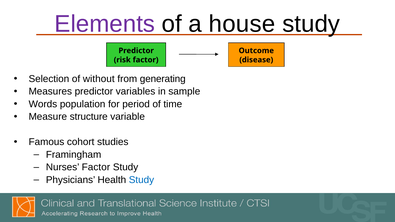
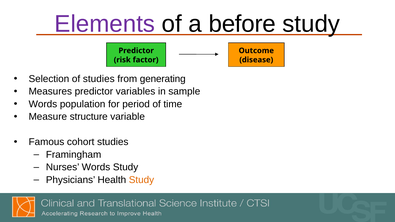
house: house -> before
of without: without -> studies
Nurses Factor: Factor -> Words
Study at (141, 180) colour: blue -> orange
